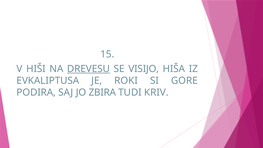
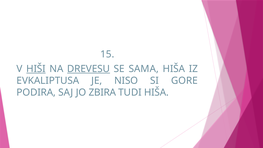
HIŠI underline: none -> present
VISIJO: VISIJO -> SAMA
ROKI: ROKI -> NISO
TUDI KRIV: KRIV -> HIŠA
